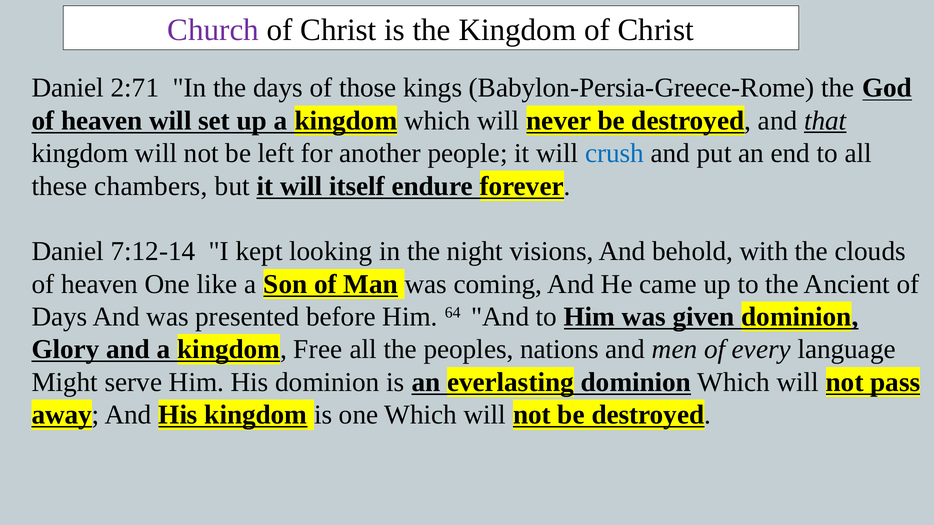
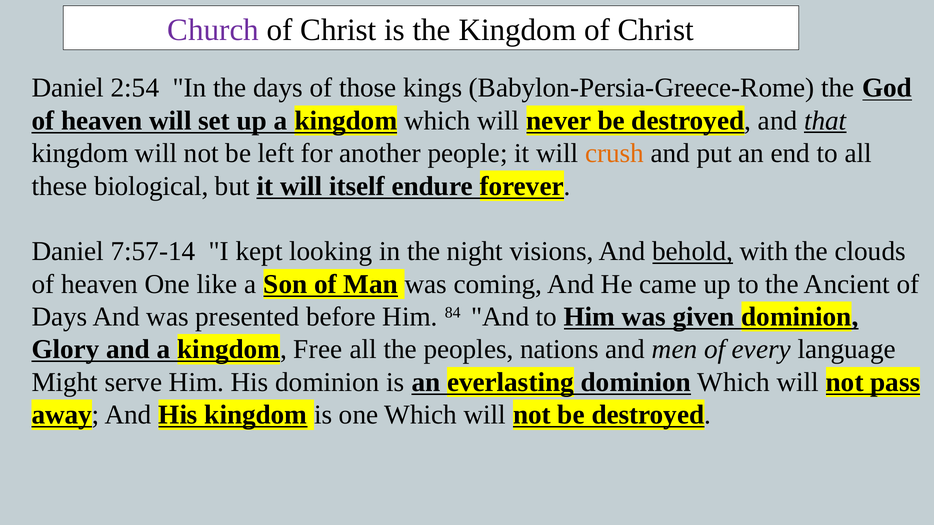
2:71: 2:71 -> 2:54
crush colour: blue -> orange
chambers: chambers -> biological
7:12-14: 7:12-14 -> 7:57-14
behold underline: none -> present
64: 64 -> 84
